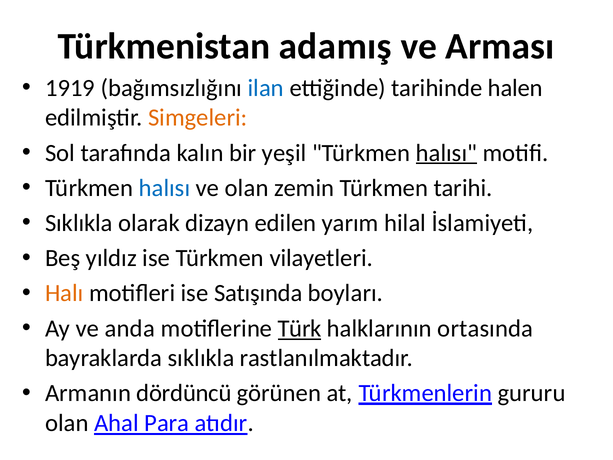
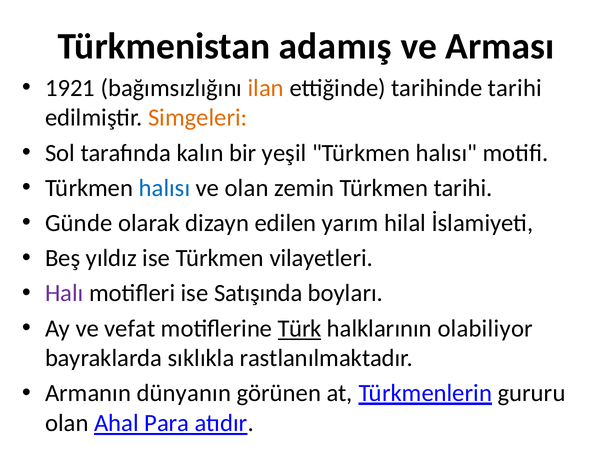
1919: 1919 -> 1921
ilan colour: blue -> orange
tarihinde halen: halen -> tarihi
halısı at (446, 153) underline: present -> none
Sıklıkla at (79, 223): Sıklıkla -> Günde
Halı colour: orange -> purple
anda: anda -> vefat
ortasında: ortasında -> olabiliyor
dördüncü: dördüncü -> dünyanın
